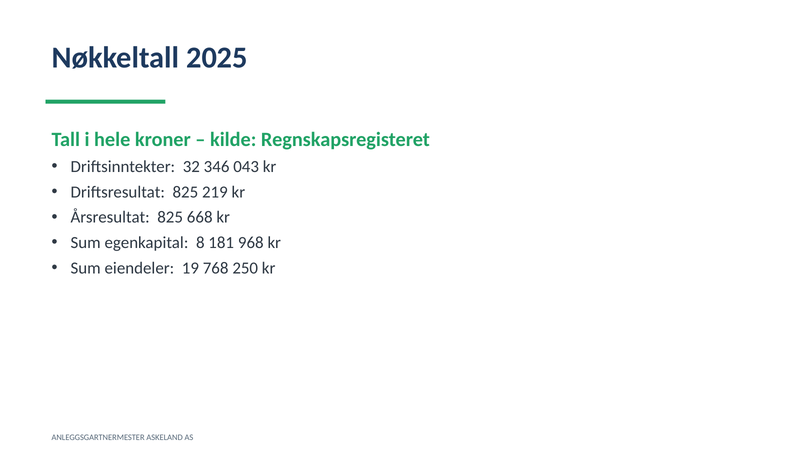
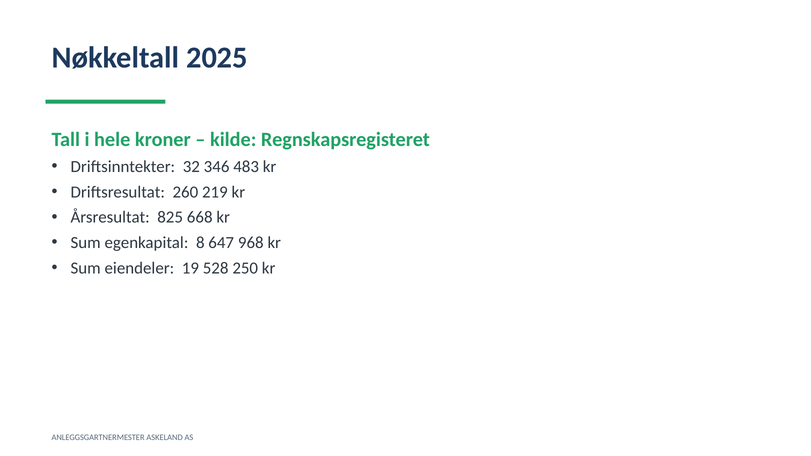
043: 043 -> 483
Driftsresultat 825: 825 -> 260
181: 181 -> 647
768: 768 -> 528
